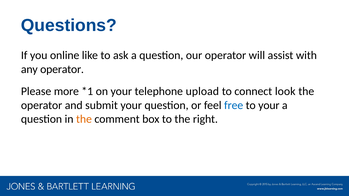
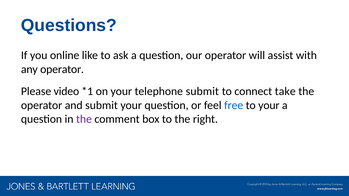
more: more -> video
telephone upload: upload -> submit
look: look -> take
the at (84, 119) colour: orange -> purple
